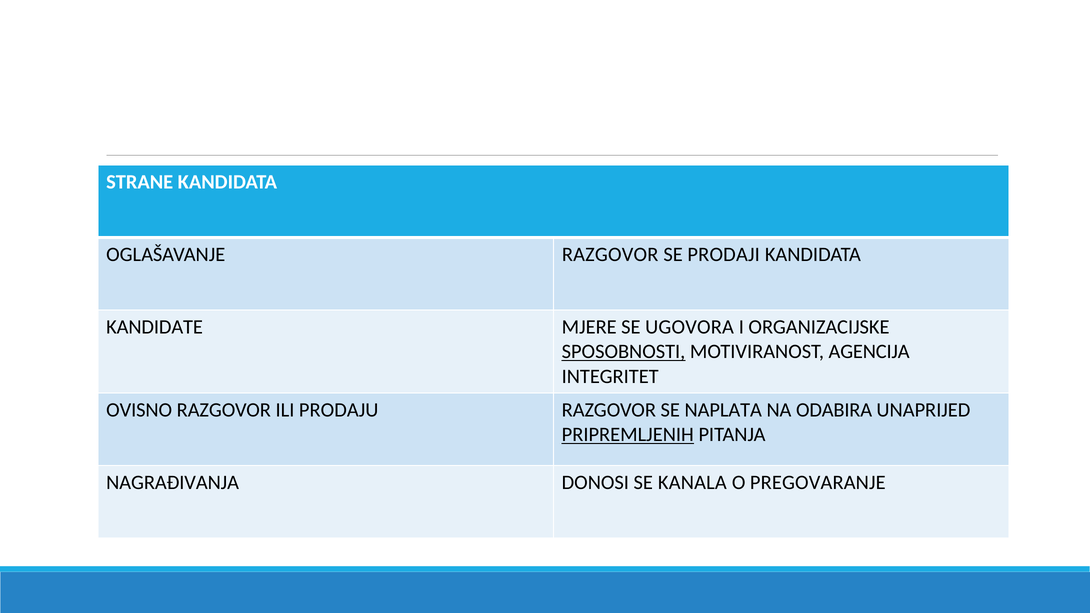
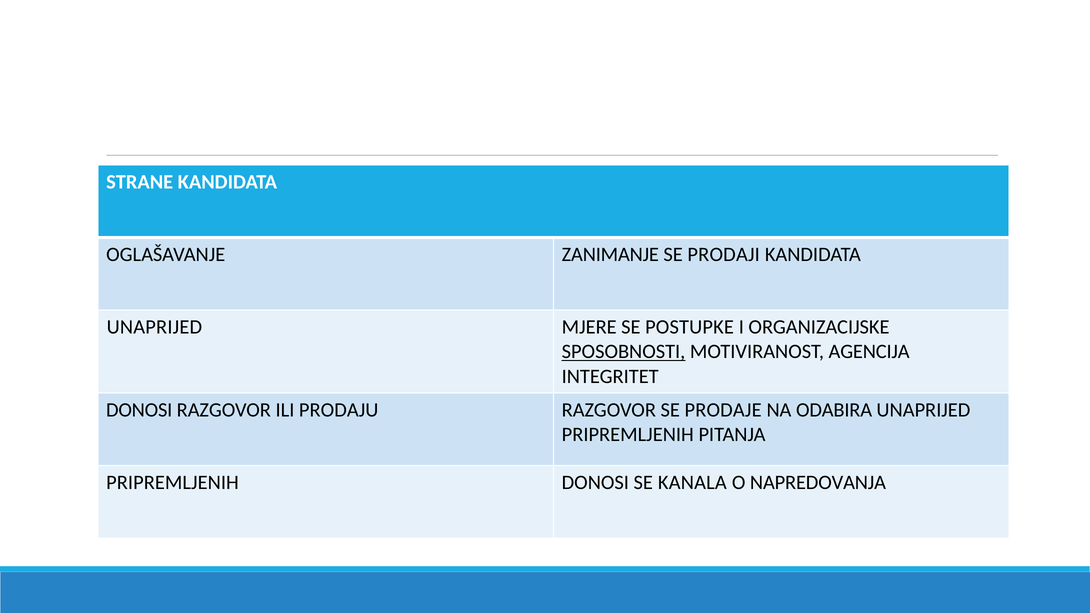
OGLAŠAVANJE RAZGOVOR: RAZGOVOR -> ZANIMANJE
KANDIDATE at (155, 327): KANDIDATE -> UNAPRIJED
UGOVORA: UGOVORA -> POSTUPKE
OVISNO at (139, 410): OVISNO -> DONOSI
NAPLATA: NAPLATA -> PRODAJE
PRIPREMLJENIH at (628, 435) underline: present -> none
NAGRAĐIVANJA at (173, 482): NAGRAĐIVANJA -> PRIPREMLJENIH
PREGOVARANJE: PREGOVARANJE -> NAPREDOVANJA
